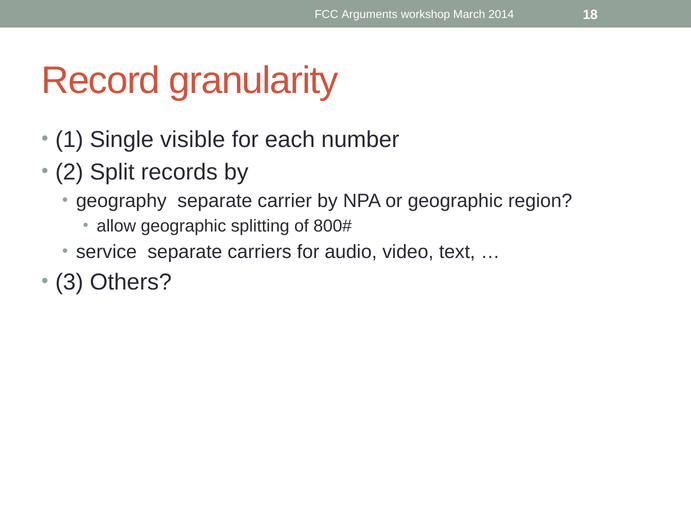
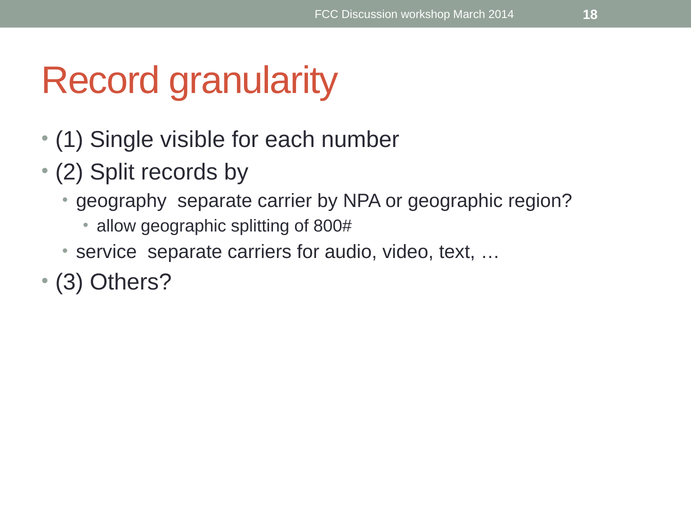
Arguments: Arguments -> Discussion
